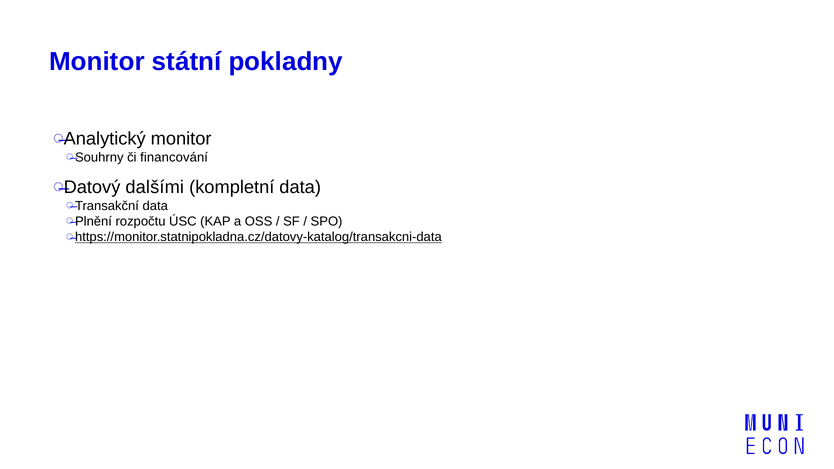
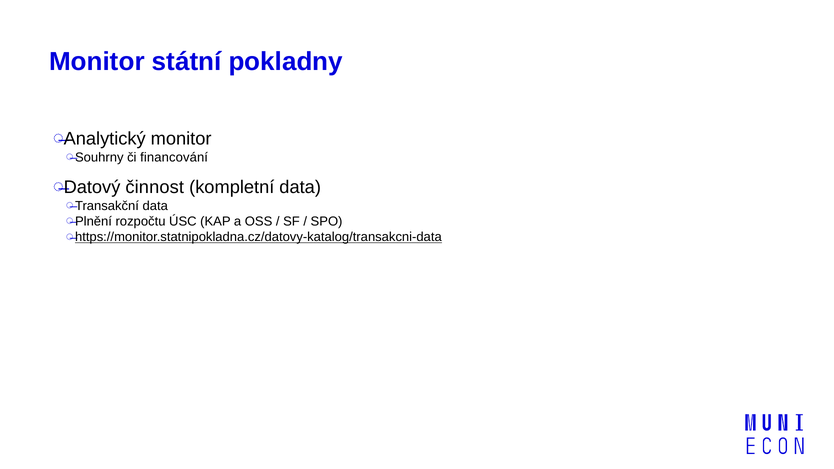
dalšími: dalšími -> činnost
